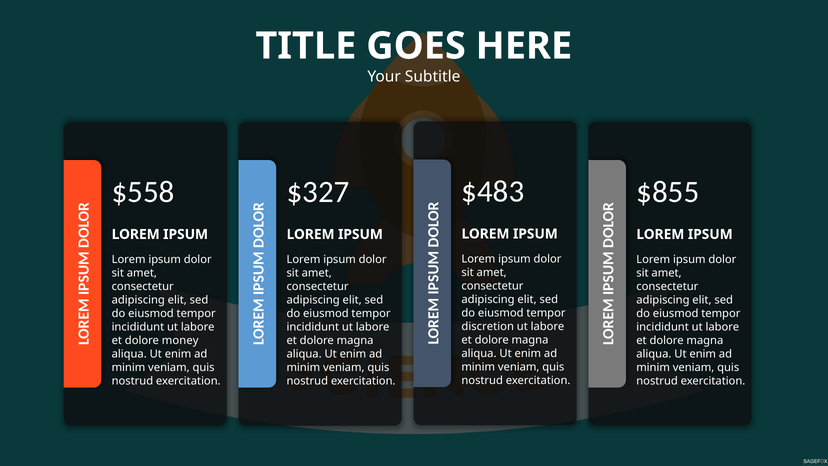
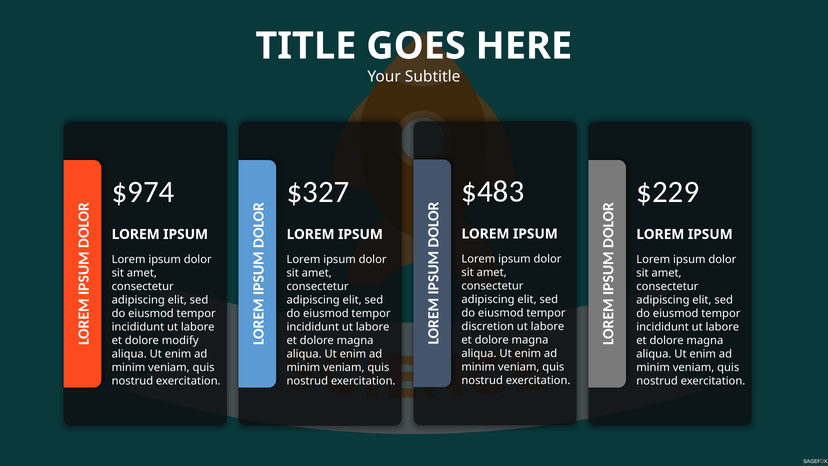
$558: $558 -> $974
$855: $855 -> $229
money: money -> modify
